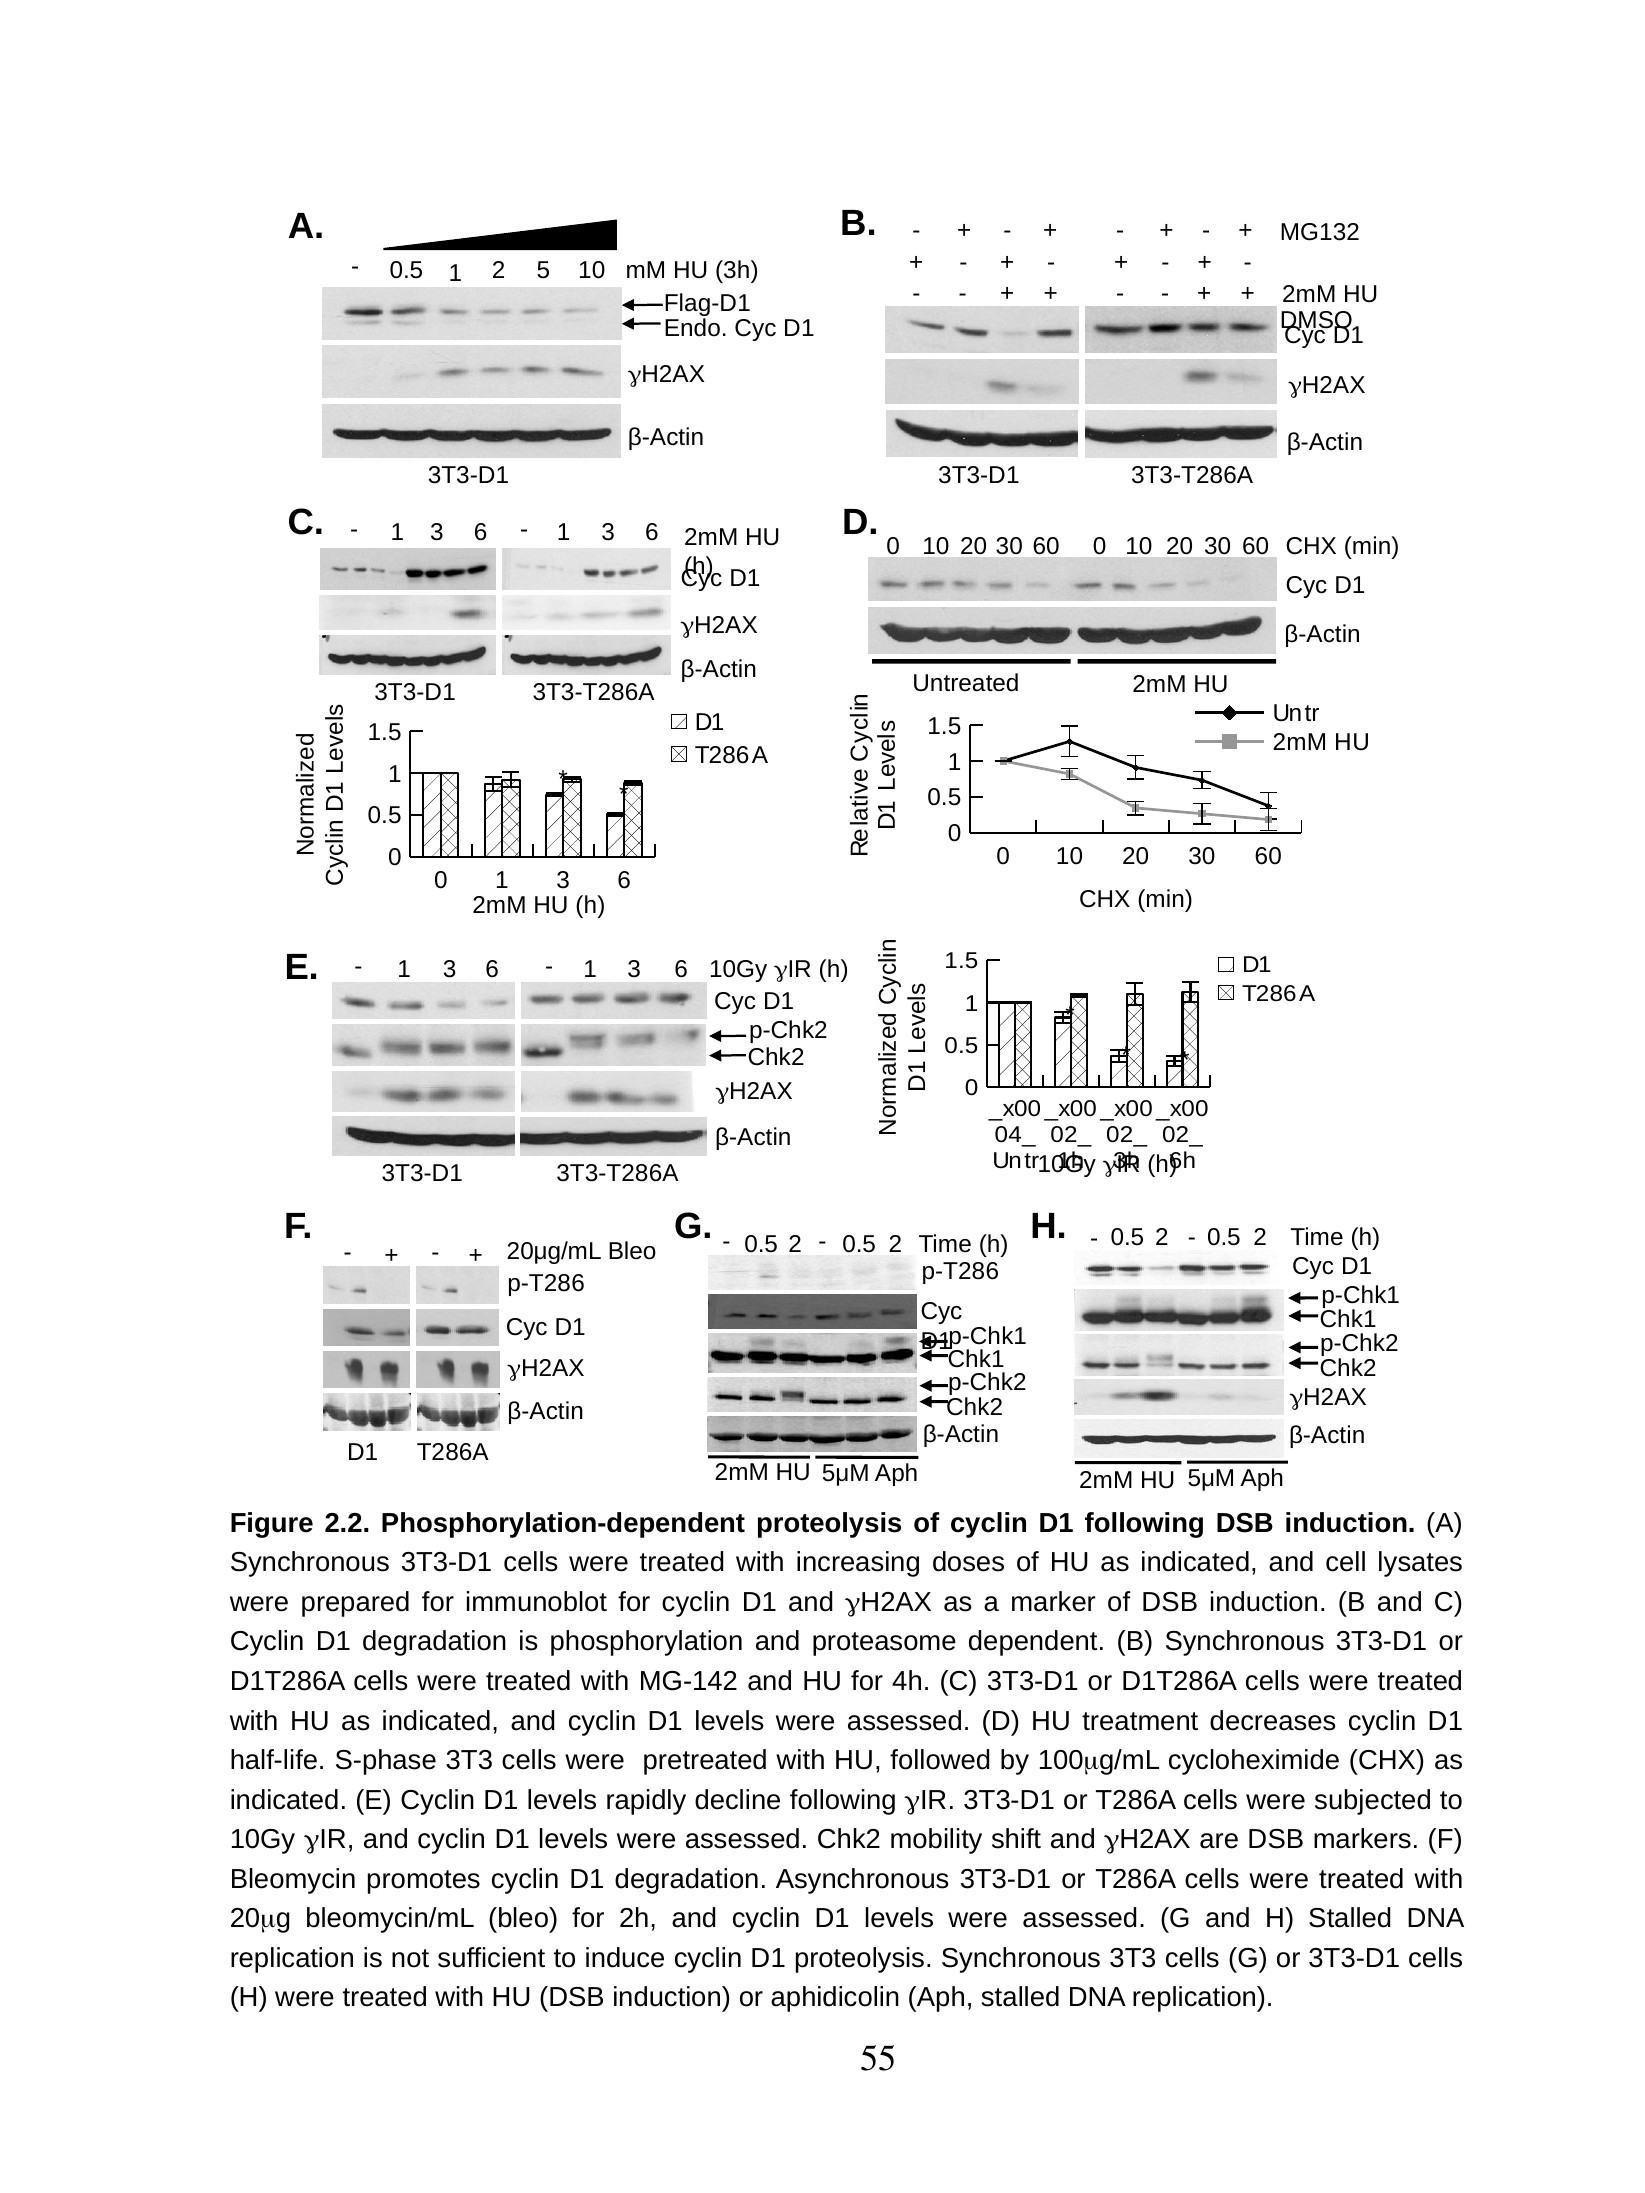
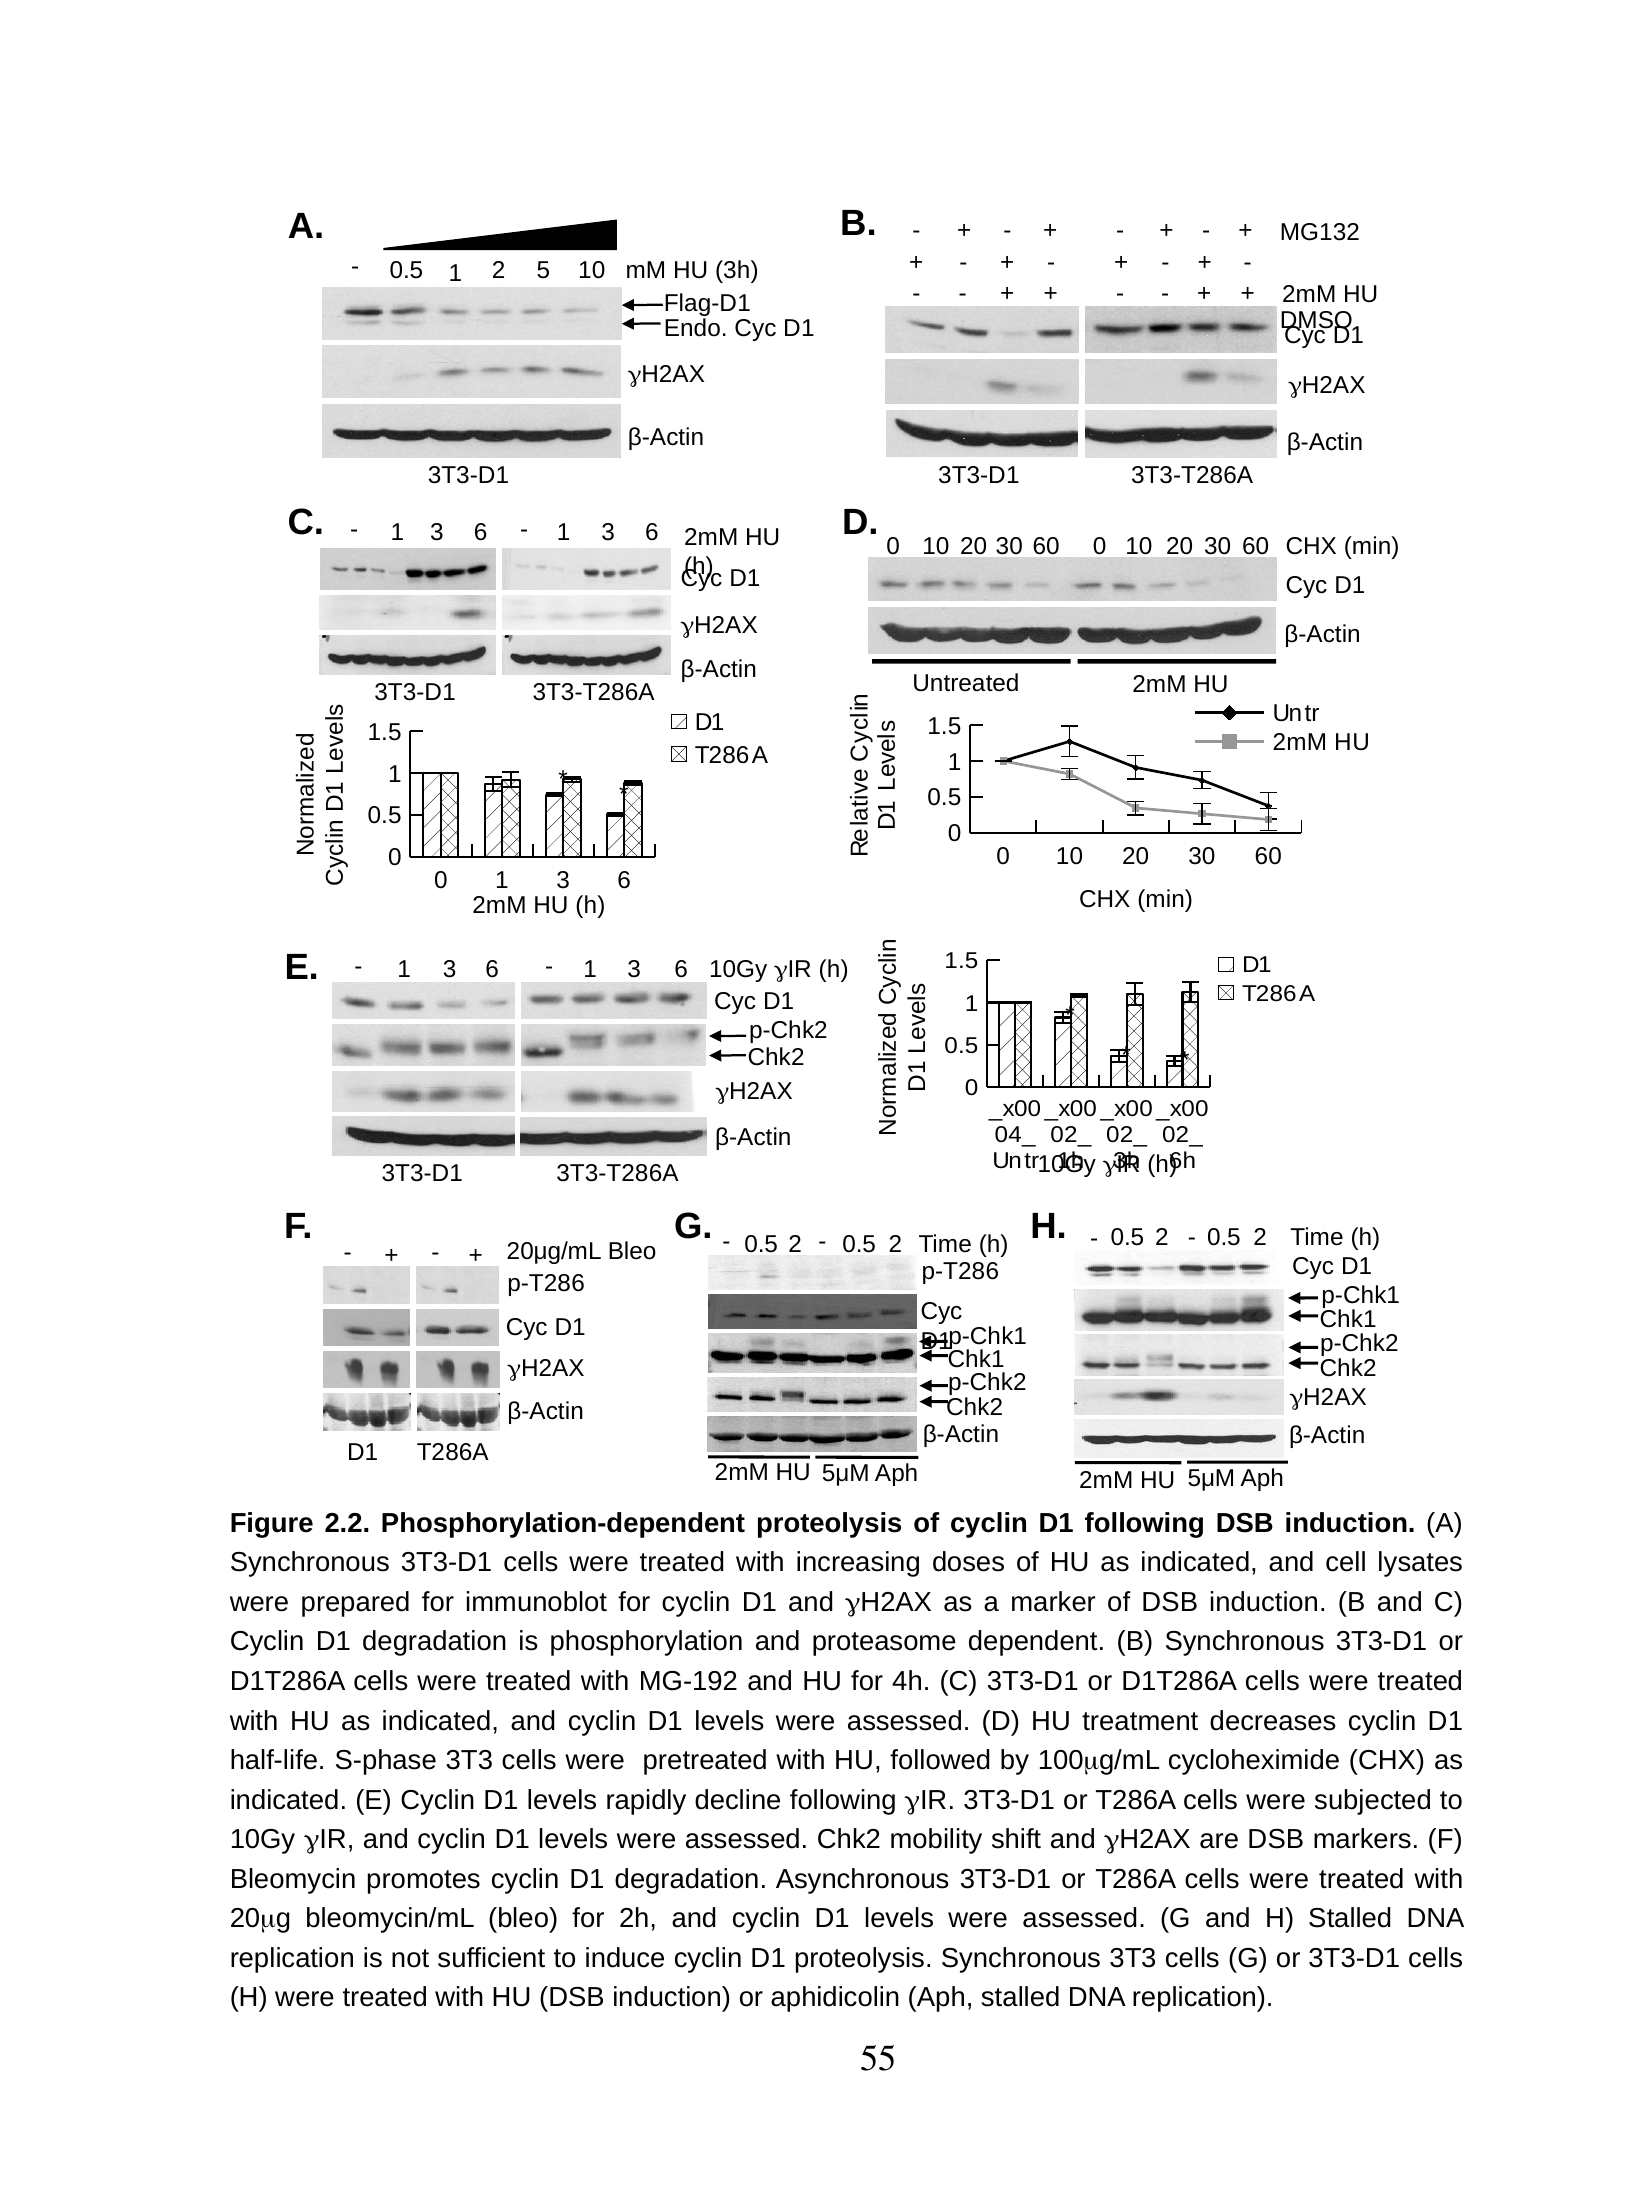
MG-142: MG-142 -> MG-192
